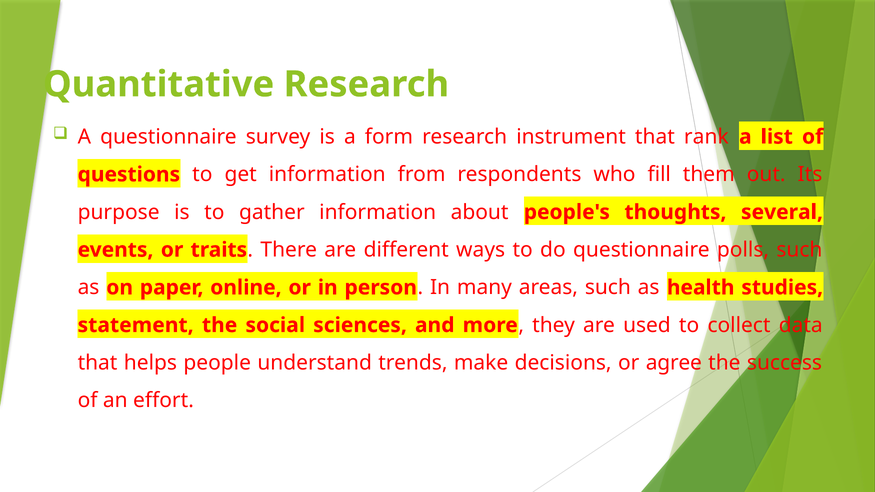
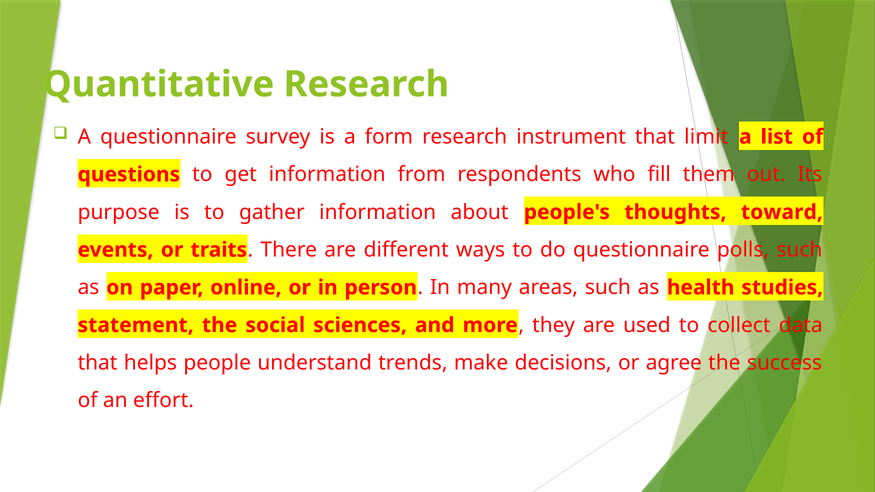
rank: rank -> limit
several: several -> toward
